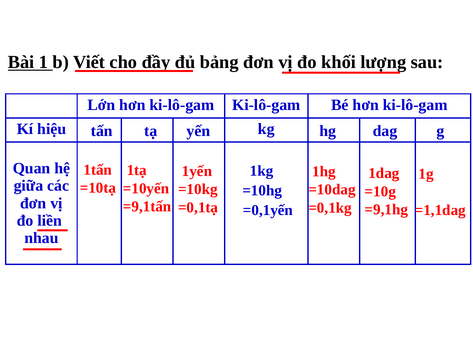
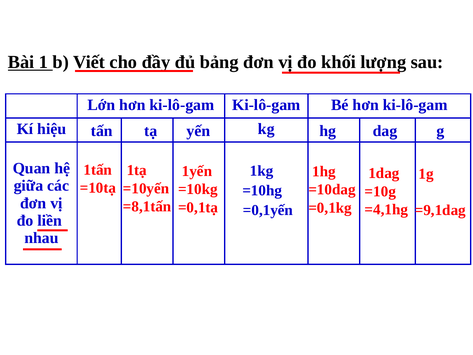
=9,1tấn: =9,1tấn -> =8,1tấn
=9,1hg: =9,1hg -> =4,1hg
=1,1dag: =1,1dag -> =9,1dag
